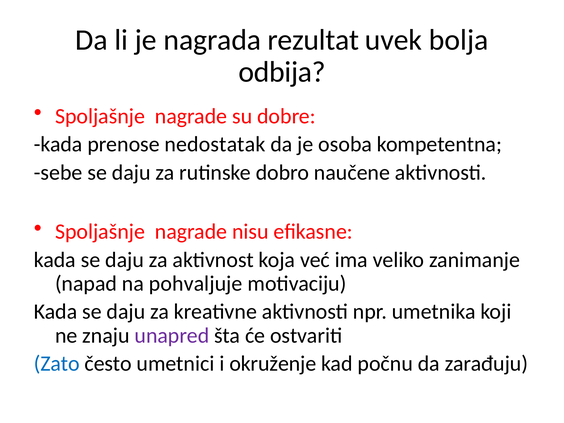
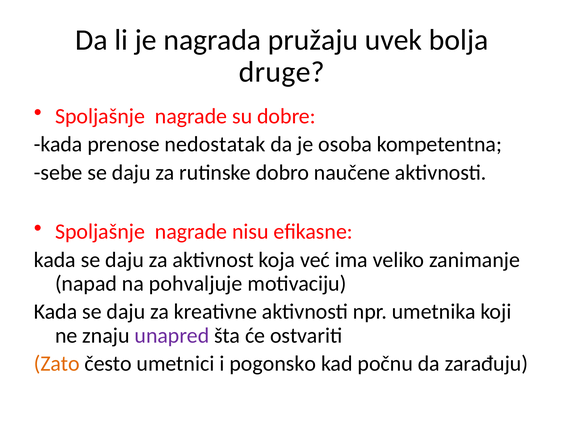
rezultat: rezultat -> pružaju
odbija: odbija -> druge
Zato colour: blue -> orange
okruženje: okruženje -> pogonsko
